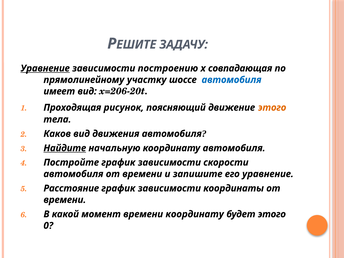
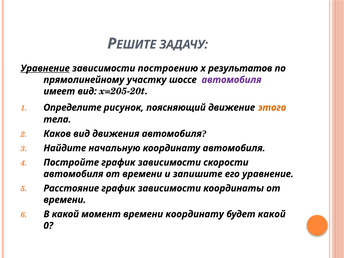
совпадающая: совпадающая -> результатов
автомобиля at (232, 80) colour: blue -> purple
x=206-20t: x=206-20t -> x=205-20t
Проходящая: Проходящая -> Определите
Найдите underline: present -> none
будет этого: этого -> какой
